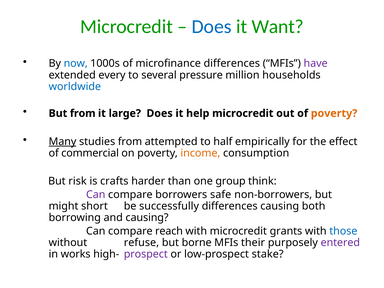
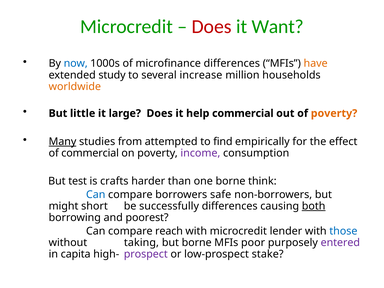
Does at (212, 27) colour: blue -> red
have colour: purple -> orange
every: every -> study
pressure: pressure -> increase
worldwide colour: blue -> orange
But from: from -> little
help microcredit: microcredit -> commercial
half: half -> find
income colour: orange -> purple
risk: risk -> test
one group: group -> borne
Can at (96, 195) colour: purple -> blue
both underline: none -> present
and causing: causing -> poorest
grants: grants -> lender
refuse: refuse -> taking
their: their -> poor
works: works -> capita
